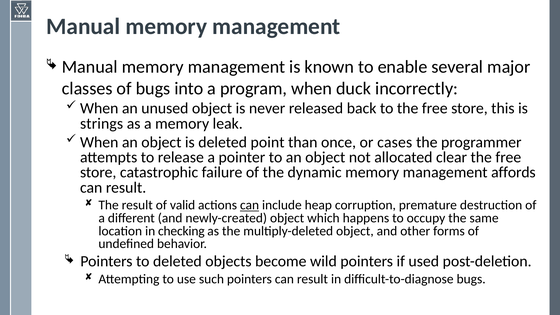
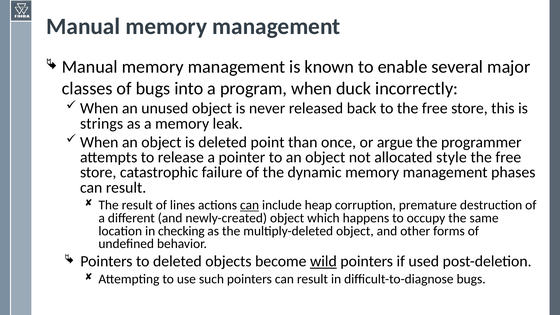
cases: cases -> argue
clear: clear -> style
affords: affords -> phases
valid: valid -> lines
wild underline: none -> present
